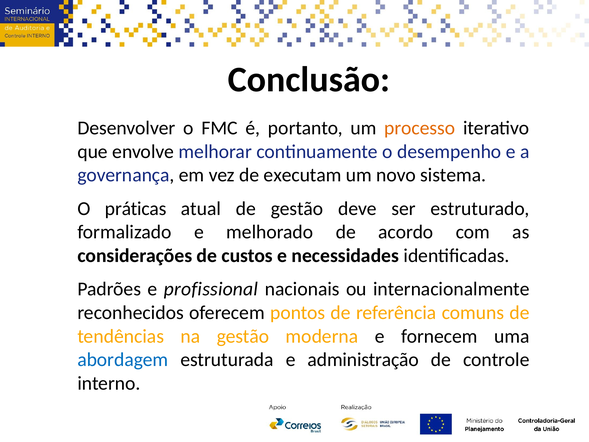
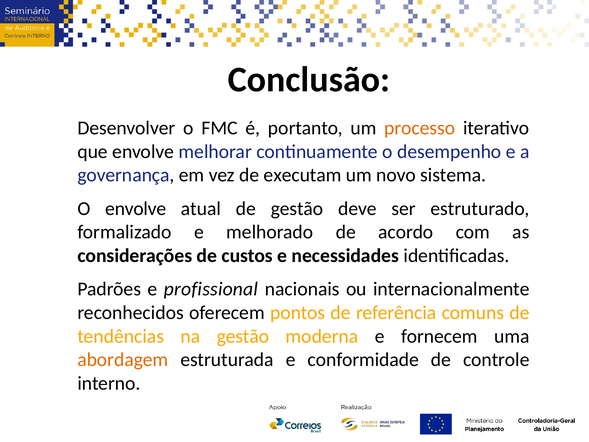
O práticas: práticas -> envolve
abordagem colour: blue -> orange
administração: administração -> conformidade
